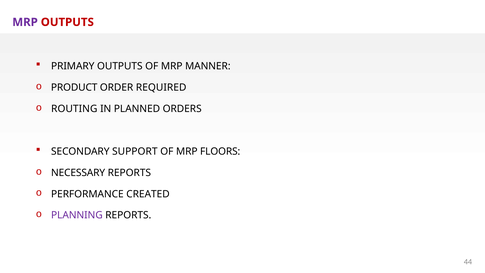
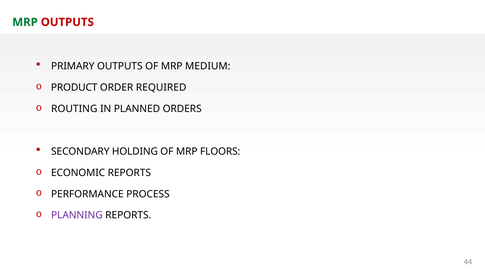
MRP at (25, 22) colour: purple -> green
MANNER: MANNER -> MEDIUM
SUPPORT: SUPPORT -> HOLDING
NECESSARY: NECESSARY -> ECONOMIC
CREATED: CREATED -> PROCESS
